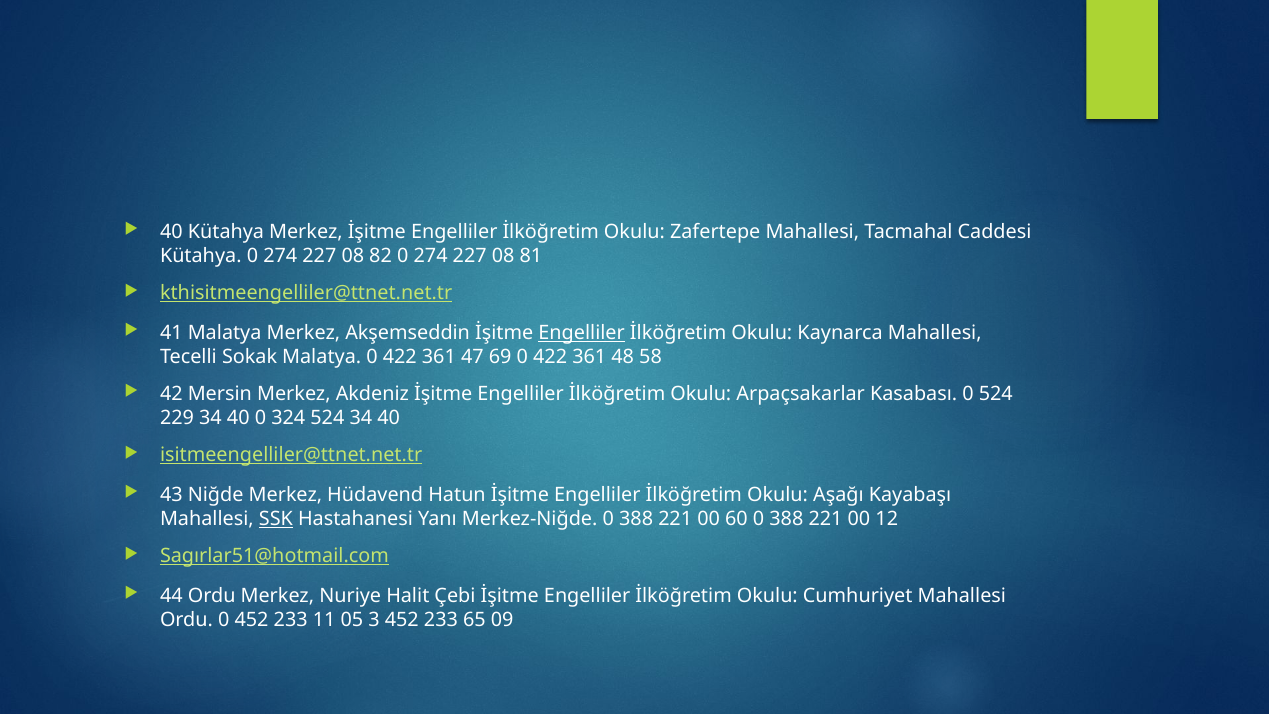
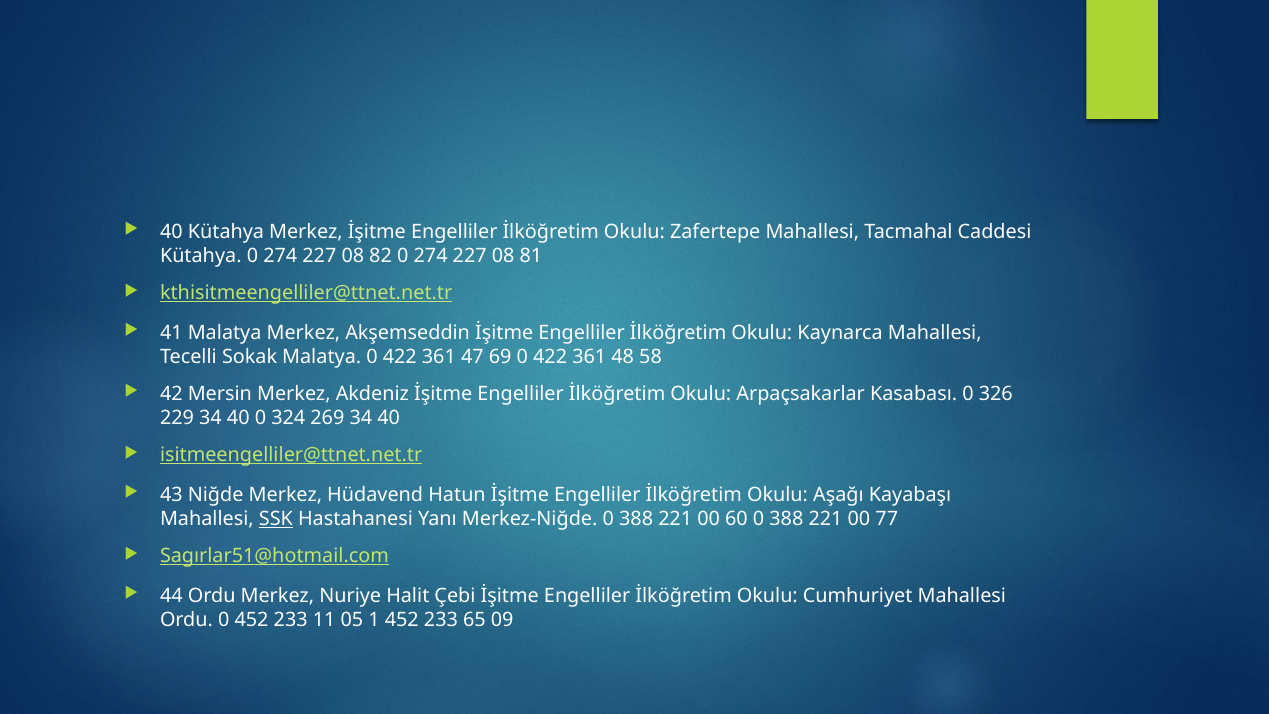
Engelliler at (582, 333) underline: present -> none
0 524: 524 -> 326
324 524: 524 -> 269
12: 12 -> 77
3: 3 -> 1
